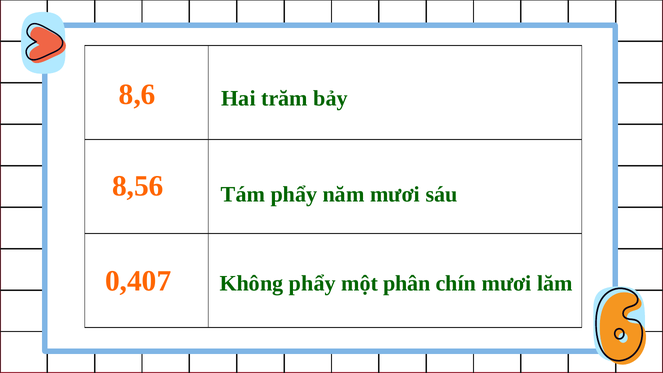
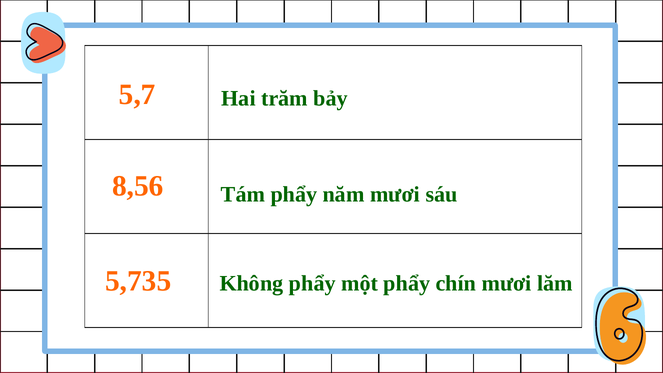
8,6: 8,6 -> 5,7
0,407: 0,407 -> 5,735
một phân: phân -> phẩy
